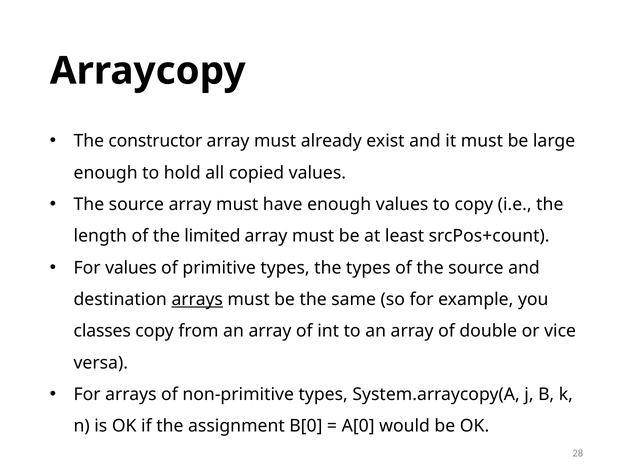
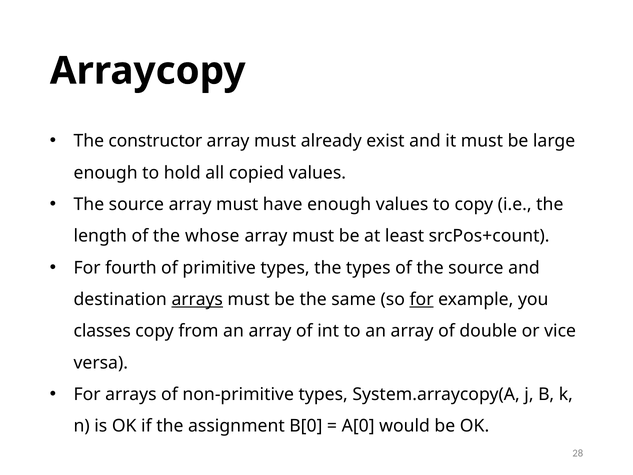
limited: limited -> whose
For values: values -> fourth
for at (422, 299) underline: none -> present
